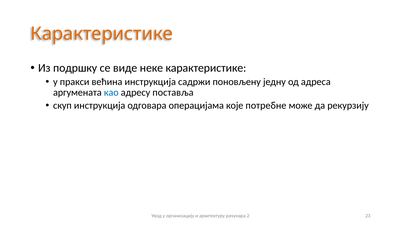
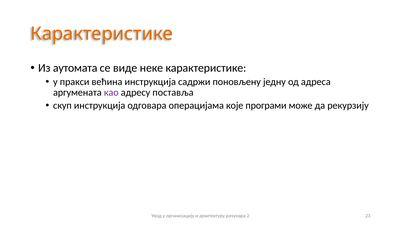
подршку: подршку -> аутомата
као colour: blue -> purple
потребне: потребне -> програми
